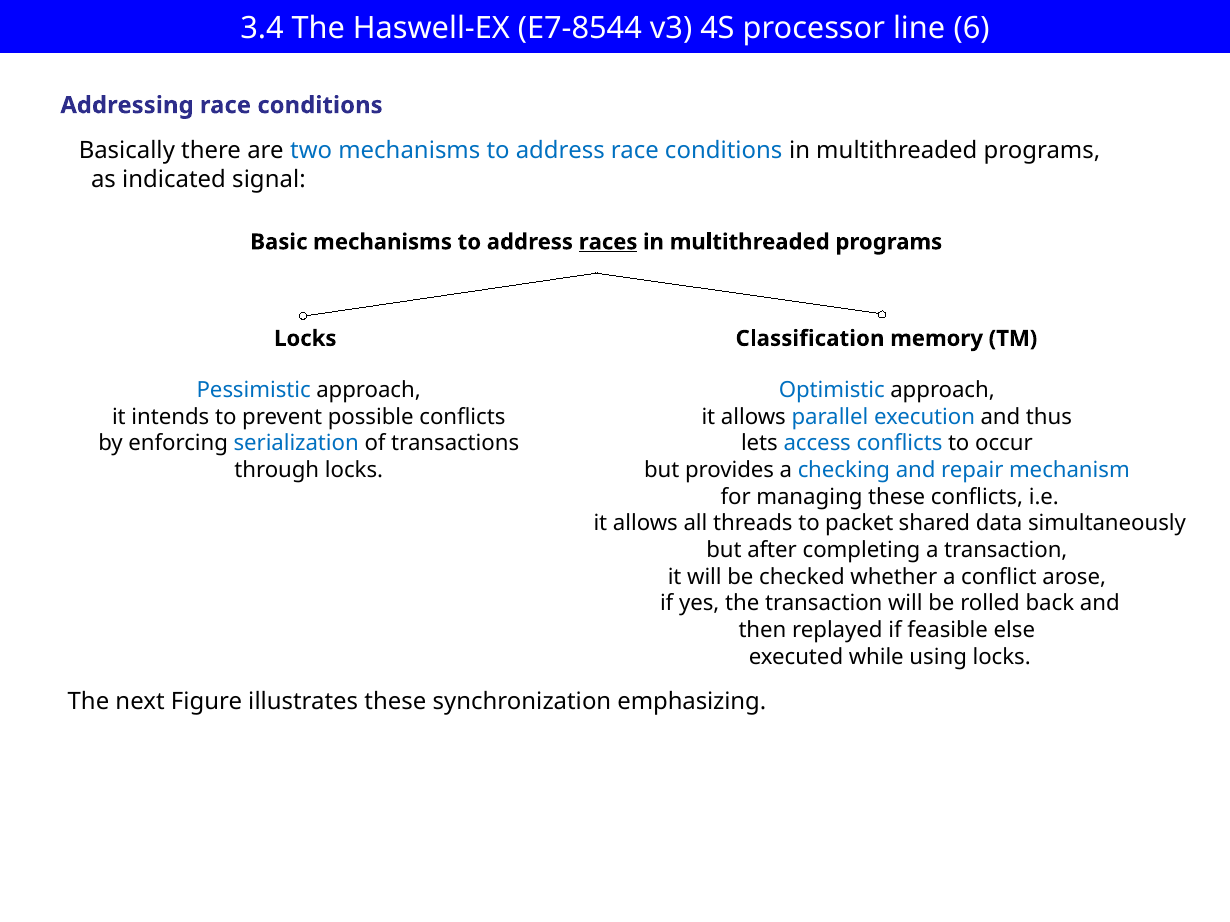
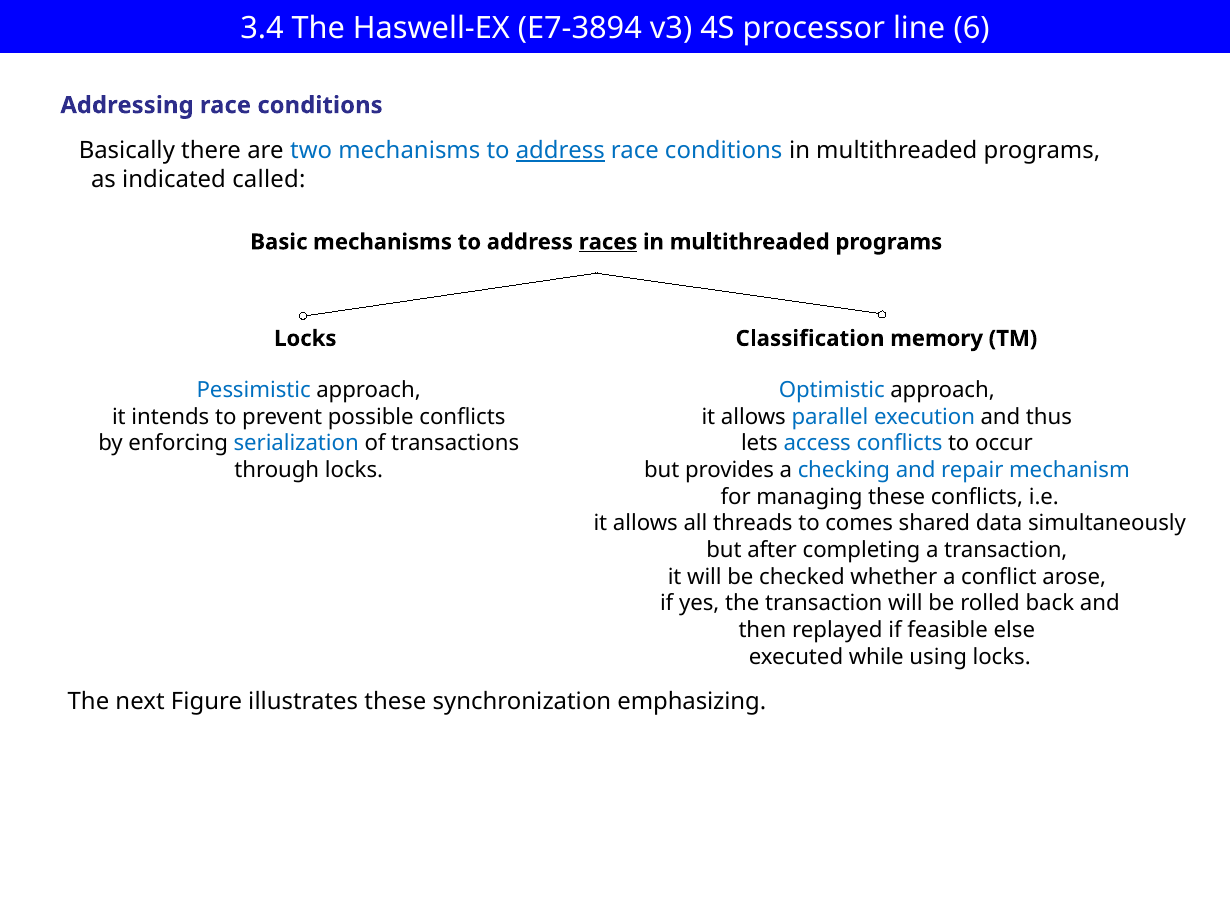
E7-8544: E7-8544 -> E7-3894
address at (560, 151) underline: none -> present
signal: signal -> called
packet: packet -> comes
